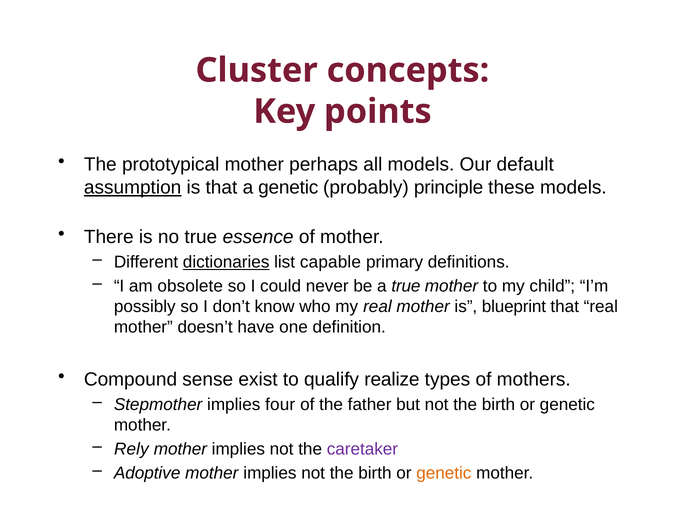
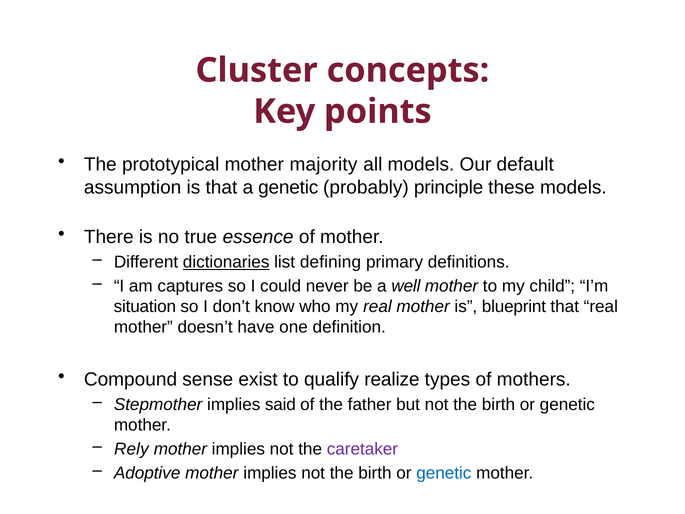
perhaps: perhaps -> majority
assumption underline: present -> none
capable: capable -> defining
obsolete: obsolete -> captures
a true: true -> well
possibly: possibly -> situation
four: four -> said
genetic at (444, 473) colour: orange -> blue
